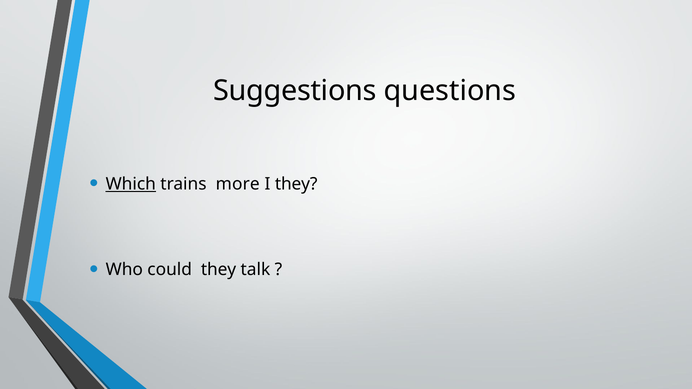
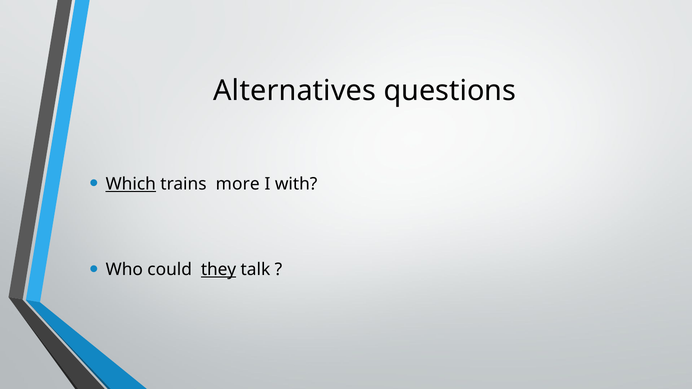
Suggestions: Suggestions -> Alternatives
I they: they -> with
they at (219, 270) underline: none -> present
